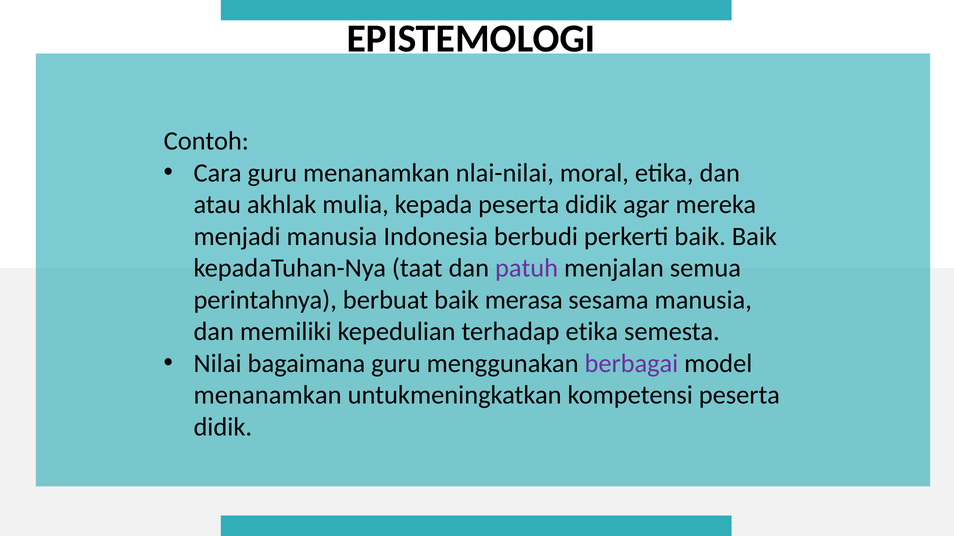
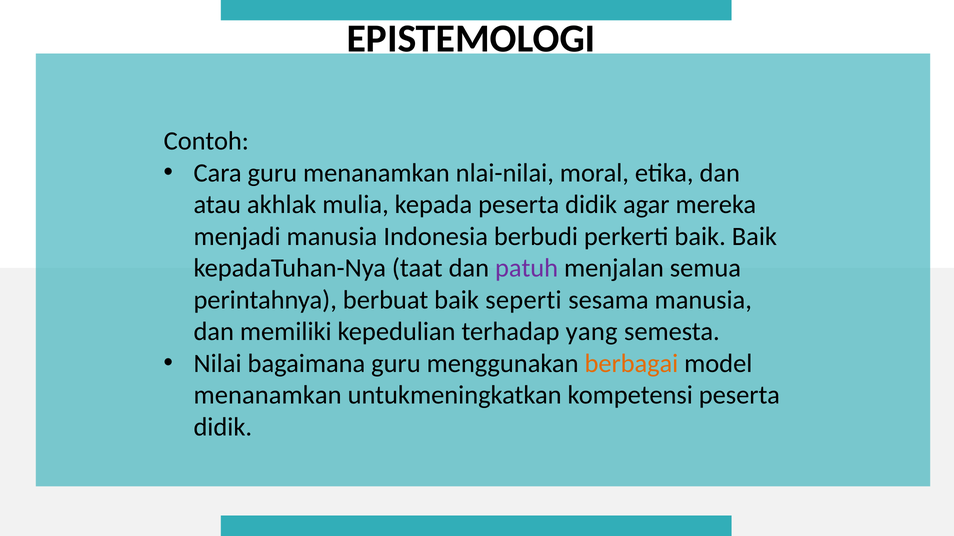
merasa: merasa -> seperti
terhadap etika: etika -> yang
berbagai colour: purple -> orange
